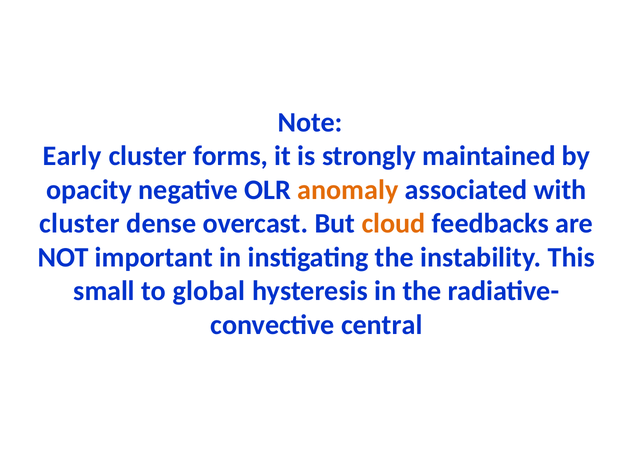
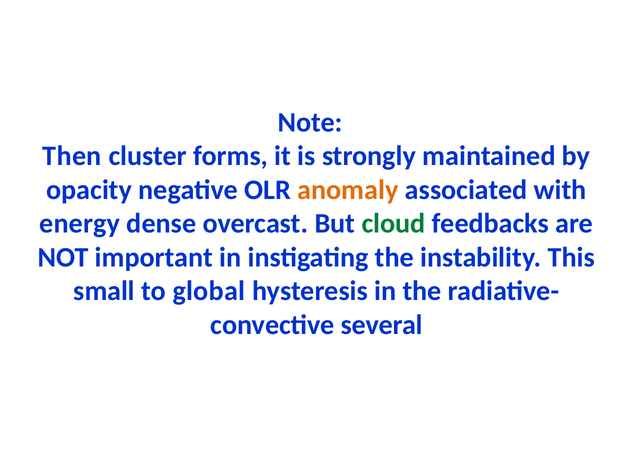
Early: Early -> Then
cluster at (80, 224): cluster -> energy
cloud colour: orange -> green
central: central -> several
